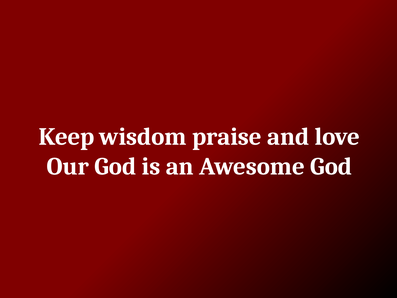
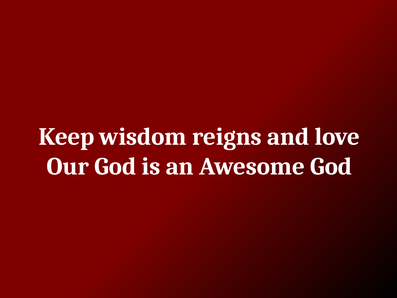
praise: praise -> reigns
